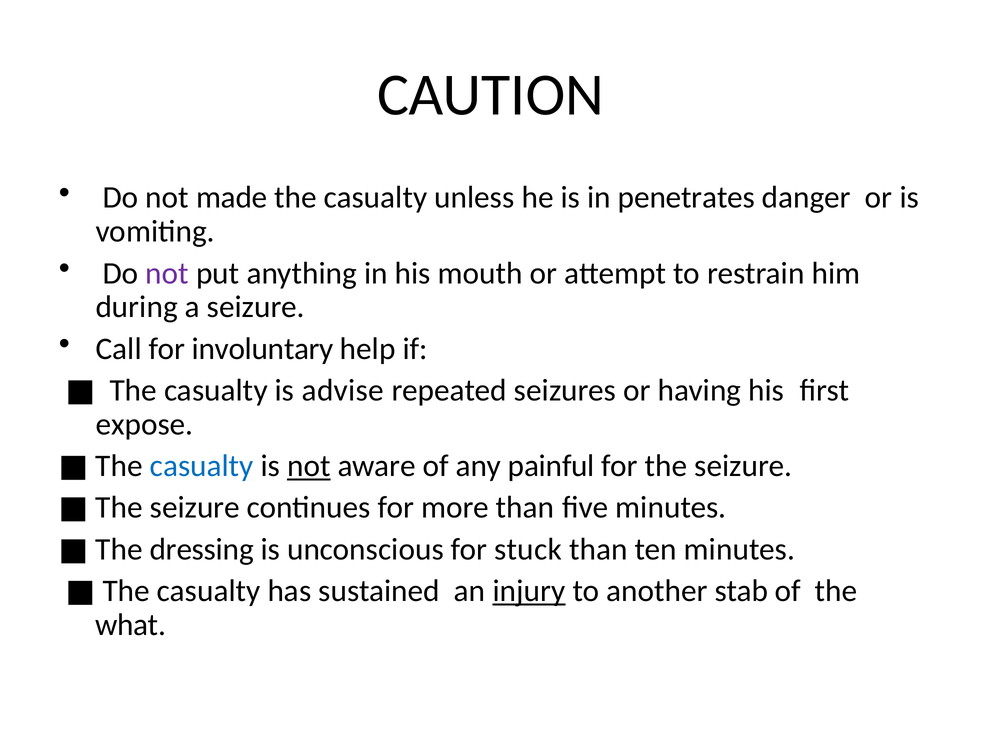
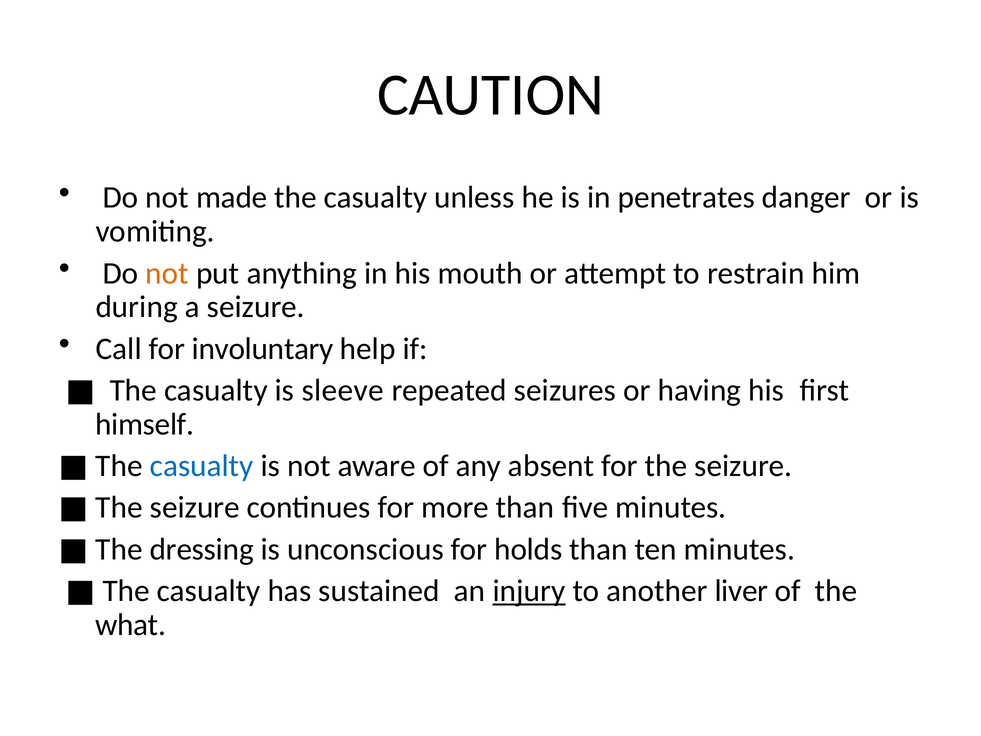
not at (167, 273) colour: purple -> orange
advise: advise -> sleeve
expose: expose -> himself
not at (309, 466) underline: present -> none
painful: painful -> absent
stuck: stuck -> holds
stab: stab -> liver
